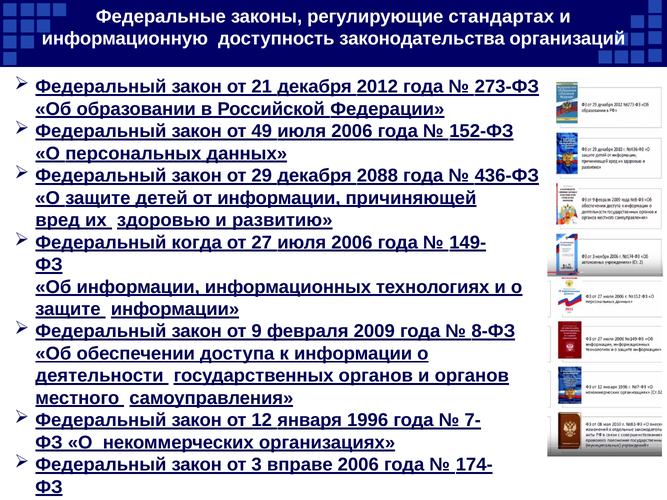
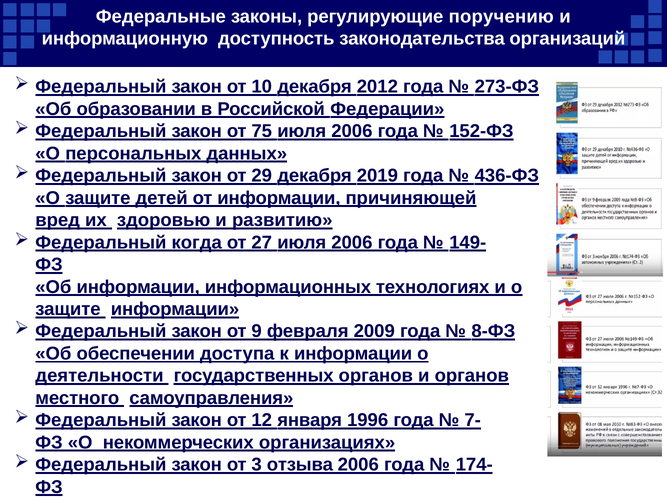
стандартах: стандартах -> поручению
21: 21 -> 10
49: 49 -> 75
2088: 2088 -> 2019
вправе: вправе -> отзыва
